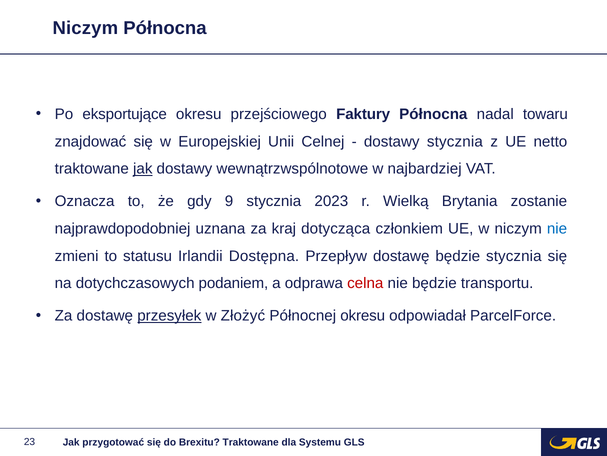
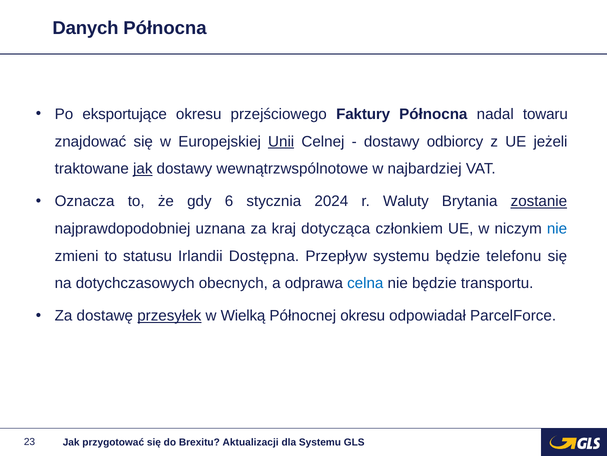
Niczym at (85, 28): Niczym -> Danych
Unii underline: none -> present
dostawy stycznia: stycznia -> odbiorcy
netto: netto -> jeżeli
9: 9 -> 6
2023: 2023 -> 2024
Wielką: Wielką -> Waluty
zostanie underline: none -> present
Przepływ dostawę: dostawę -> systemu
będzie stycznia: stycznia -> telefonu
podaniem: podaniem -> obecnych
celna colour: red -> blue
Złożyć: Złożyć -> Wielką
Brexitu Traktowane: Traktowane -> Aktualizacji
